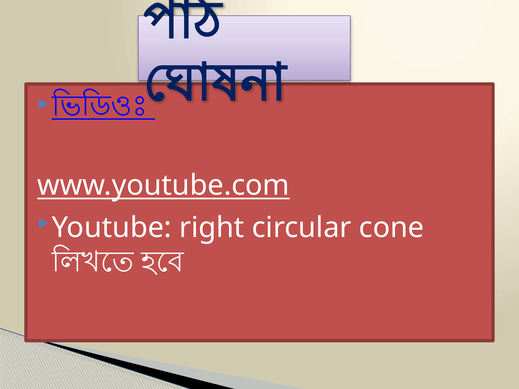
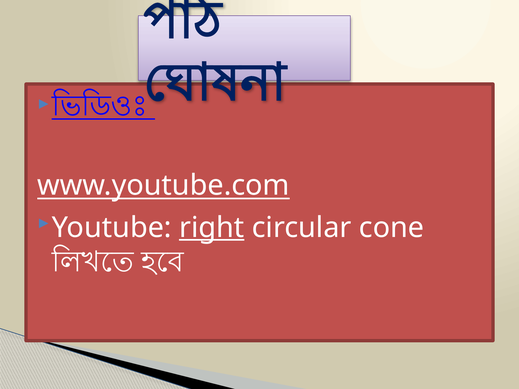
right underline: none -> present
